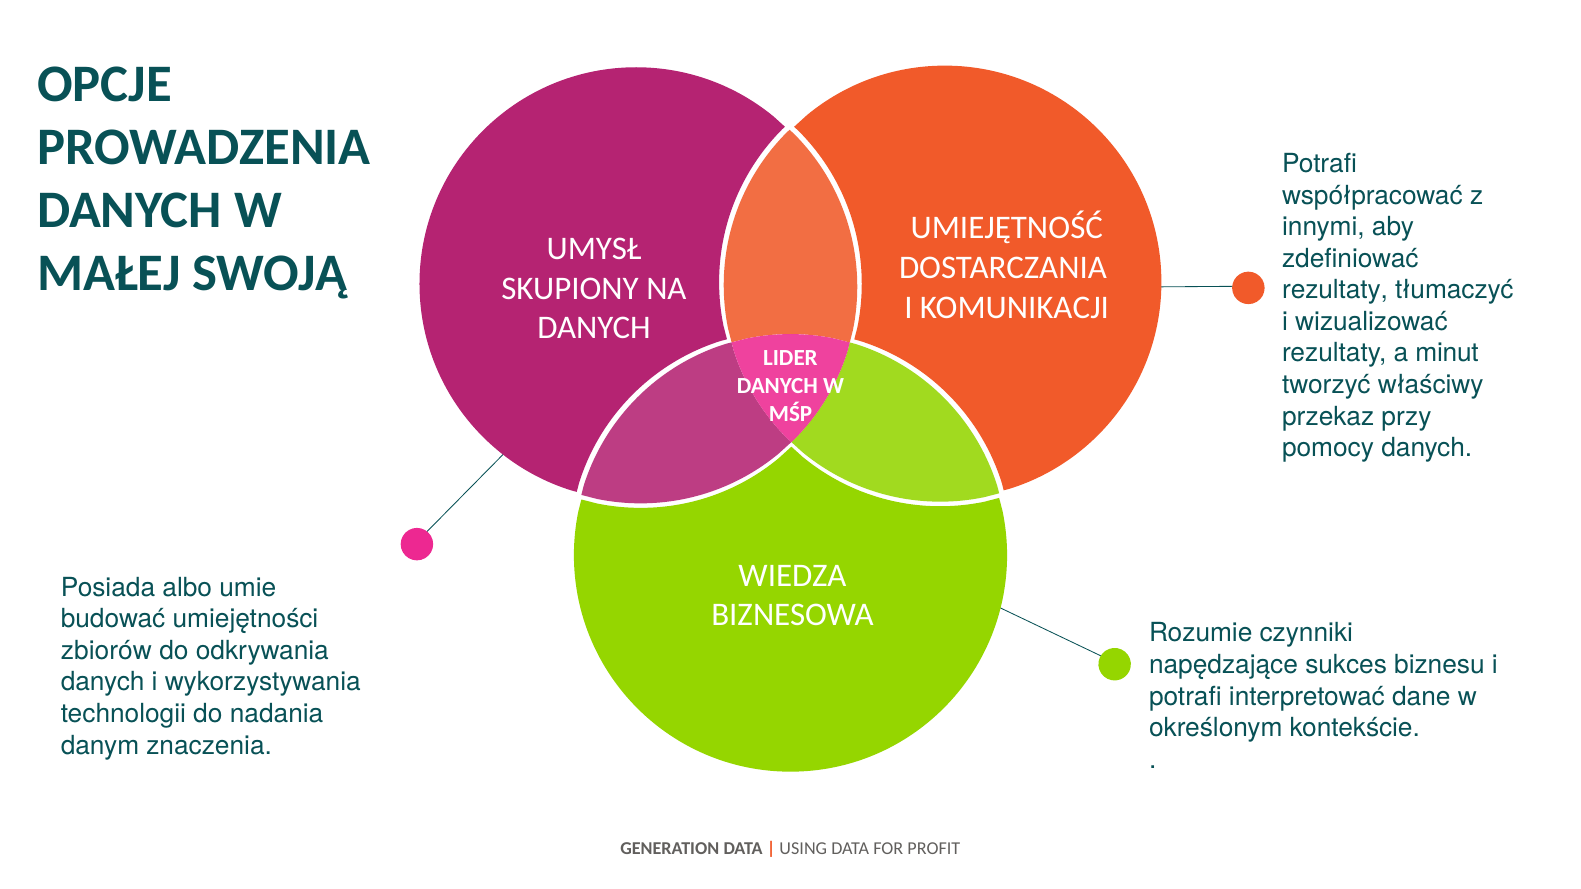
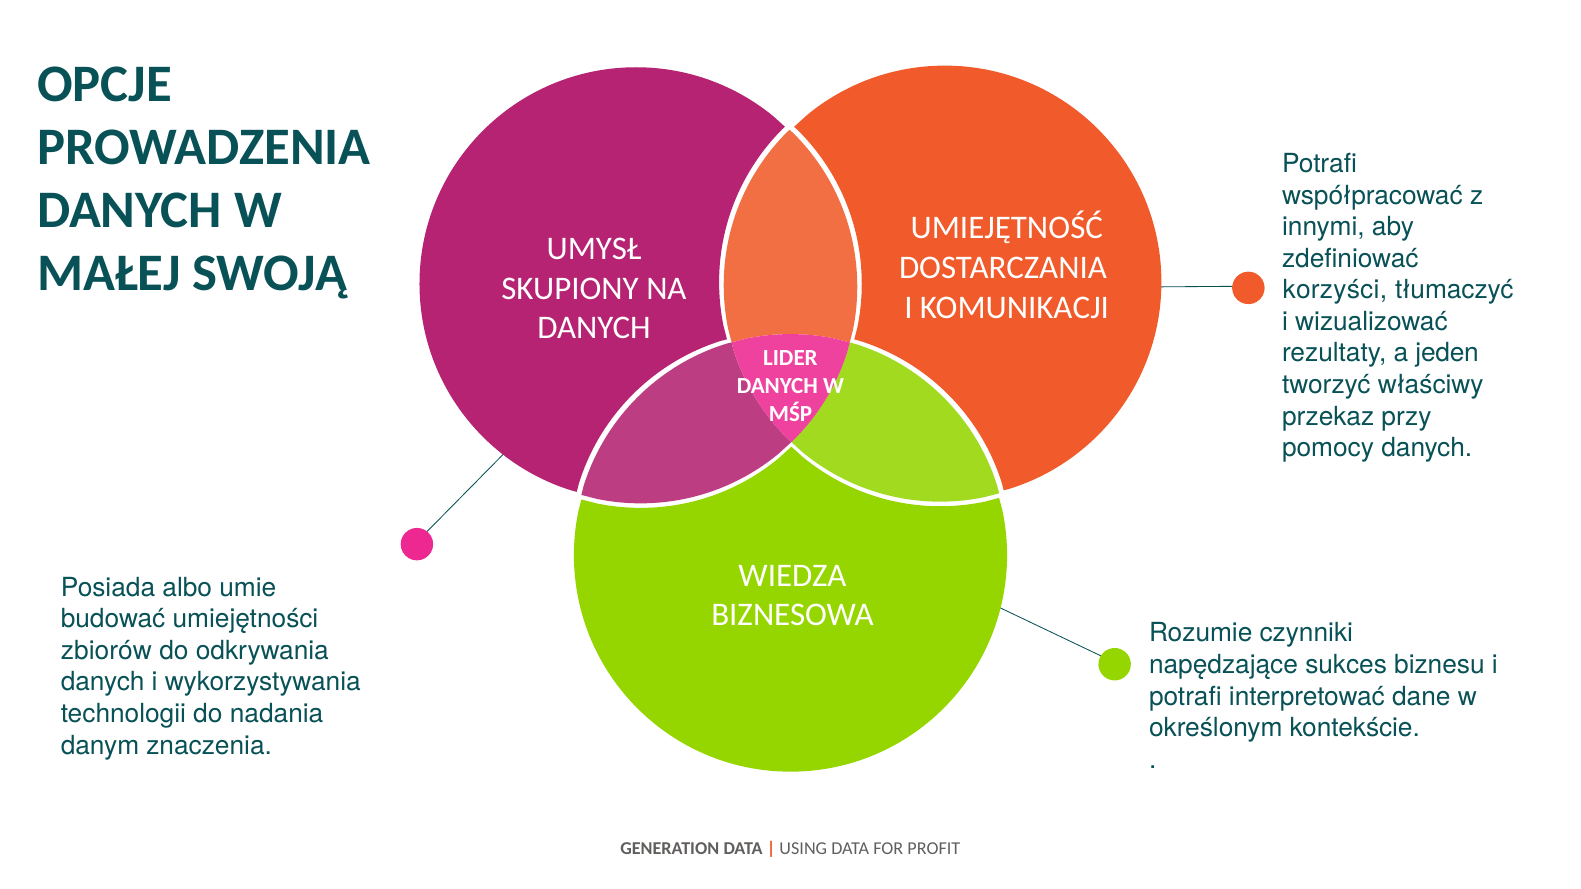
rezultaty at (1335, 290): rezultaty -> korzyści
minut: minut -> jeden
